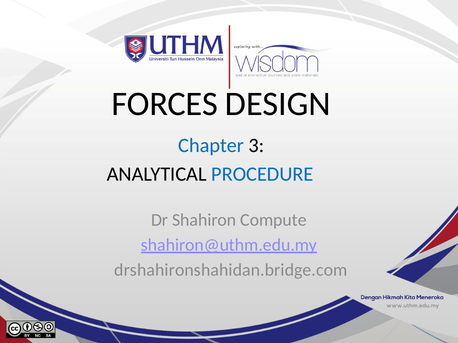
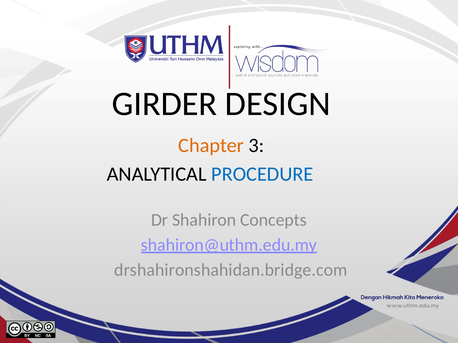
FORCES: FORCES -> GIRDER
Chapter colour: blue -> orange
Compute: Compute -> Concepts
